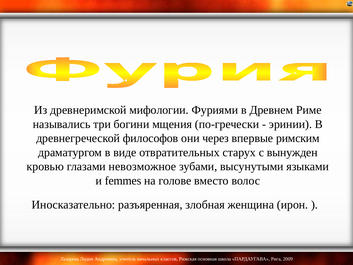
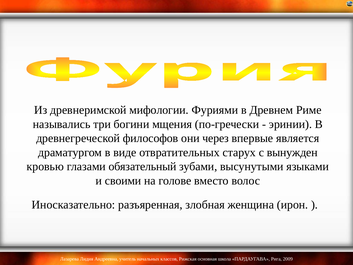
римским: римским -> является
невозможное: невозможное -> обязательный
femmes: femmes -> своими
